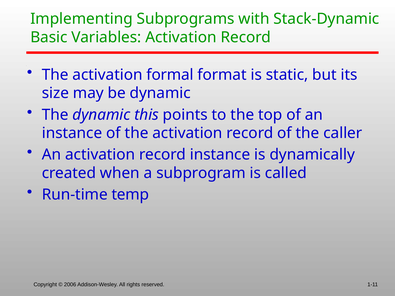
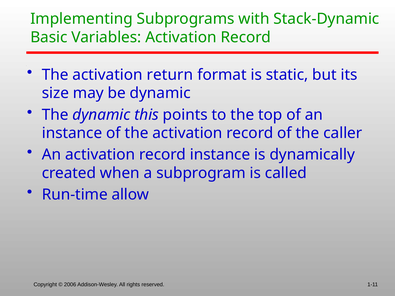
formal: formal -> return
temp: temp -> allow
